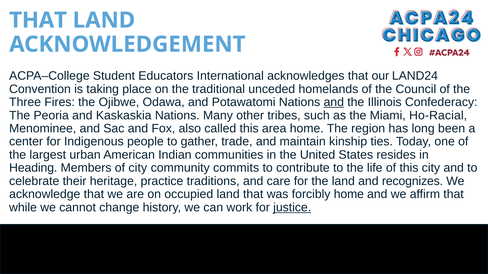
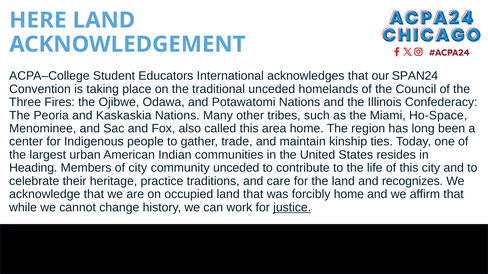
THAT at (38, 20): THAT -> HERE
LAND24: LAND24 -> SPAN24
and at (334, 102) underline: present -> none
Ho-Racial: Ho-Racial -> Ho-Space
community commits: commits -> unceded
